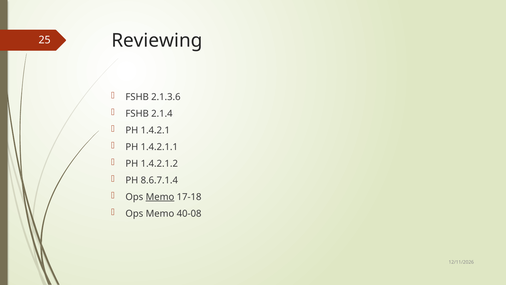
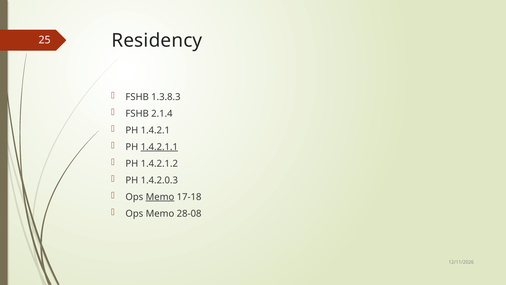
Reviewing: Reviewing -> Residency
2.1.3.6: 2.1.3.6 -> 1.3.8.3
1.4.2.1.1 underline: none -> present
8.6.7.1.4: 8.6.7.1.4 -> 1.4.2.0.3
40-08: 40-08 -> 28-08
